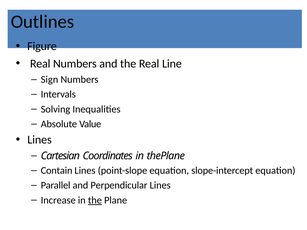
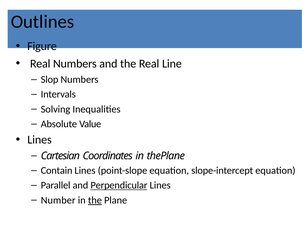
Sign: Sign -> Slop
Perpendicular underline: none -> present
Increase: Increase -> Number
